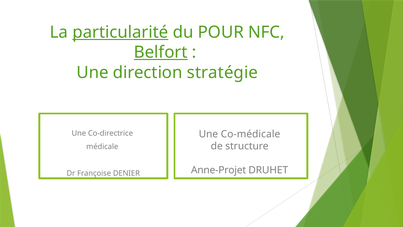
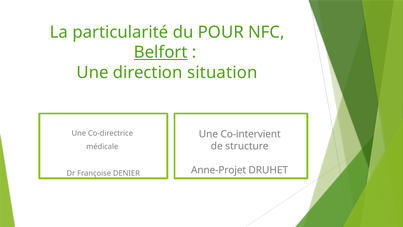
particularité underline: present -> none
stratégie: stratégie -> situation
Co-médicale: Co-médicale -> Co-intervient
